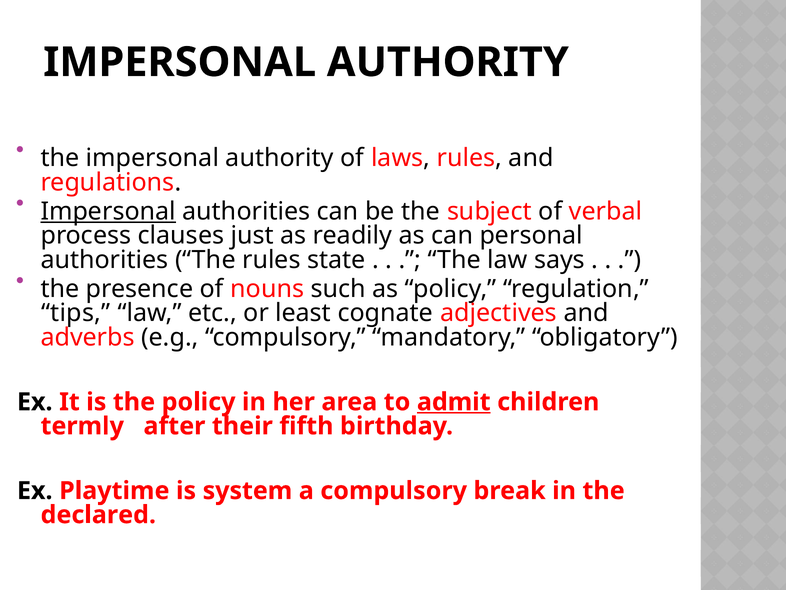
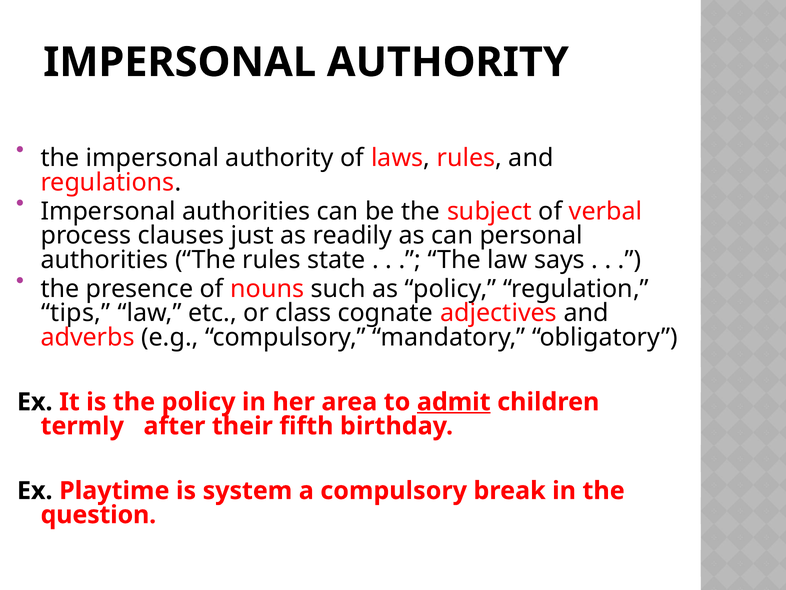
Impersonal at (108, 211) underline: present -> none
least: least -> class
declared: declared -> question
